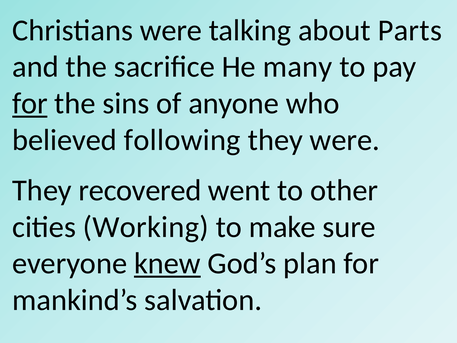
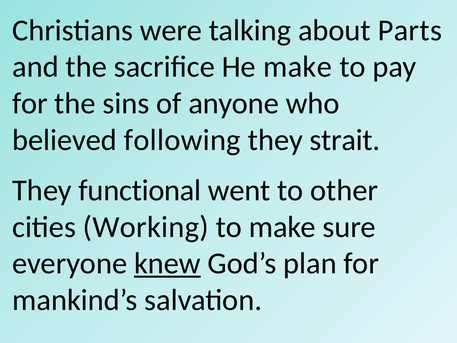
He many: many -> make
for at (30, 103) underline: present -> none
they were: were -> strait
recovered: recovered -> functional
